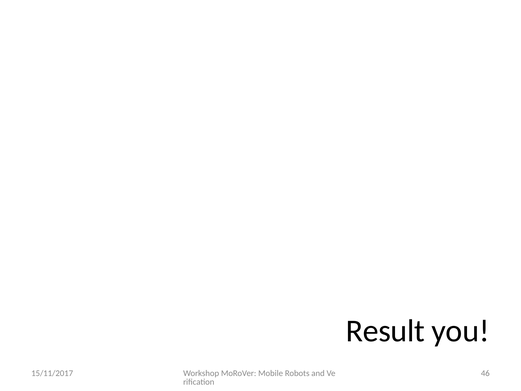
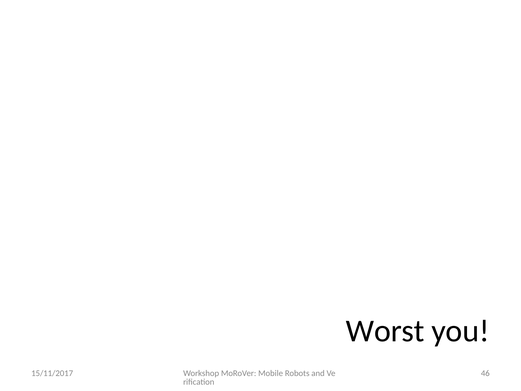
Result: Result -> Worst
